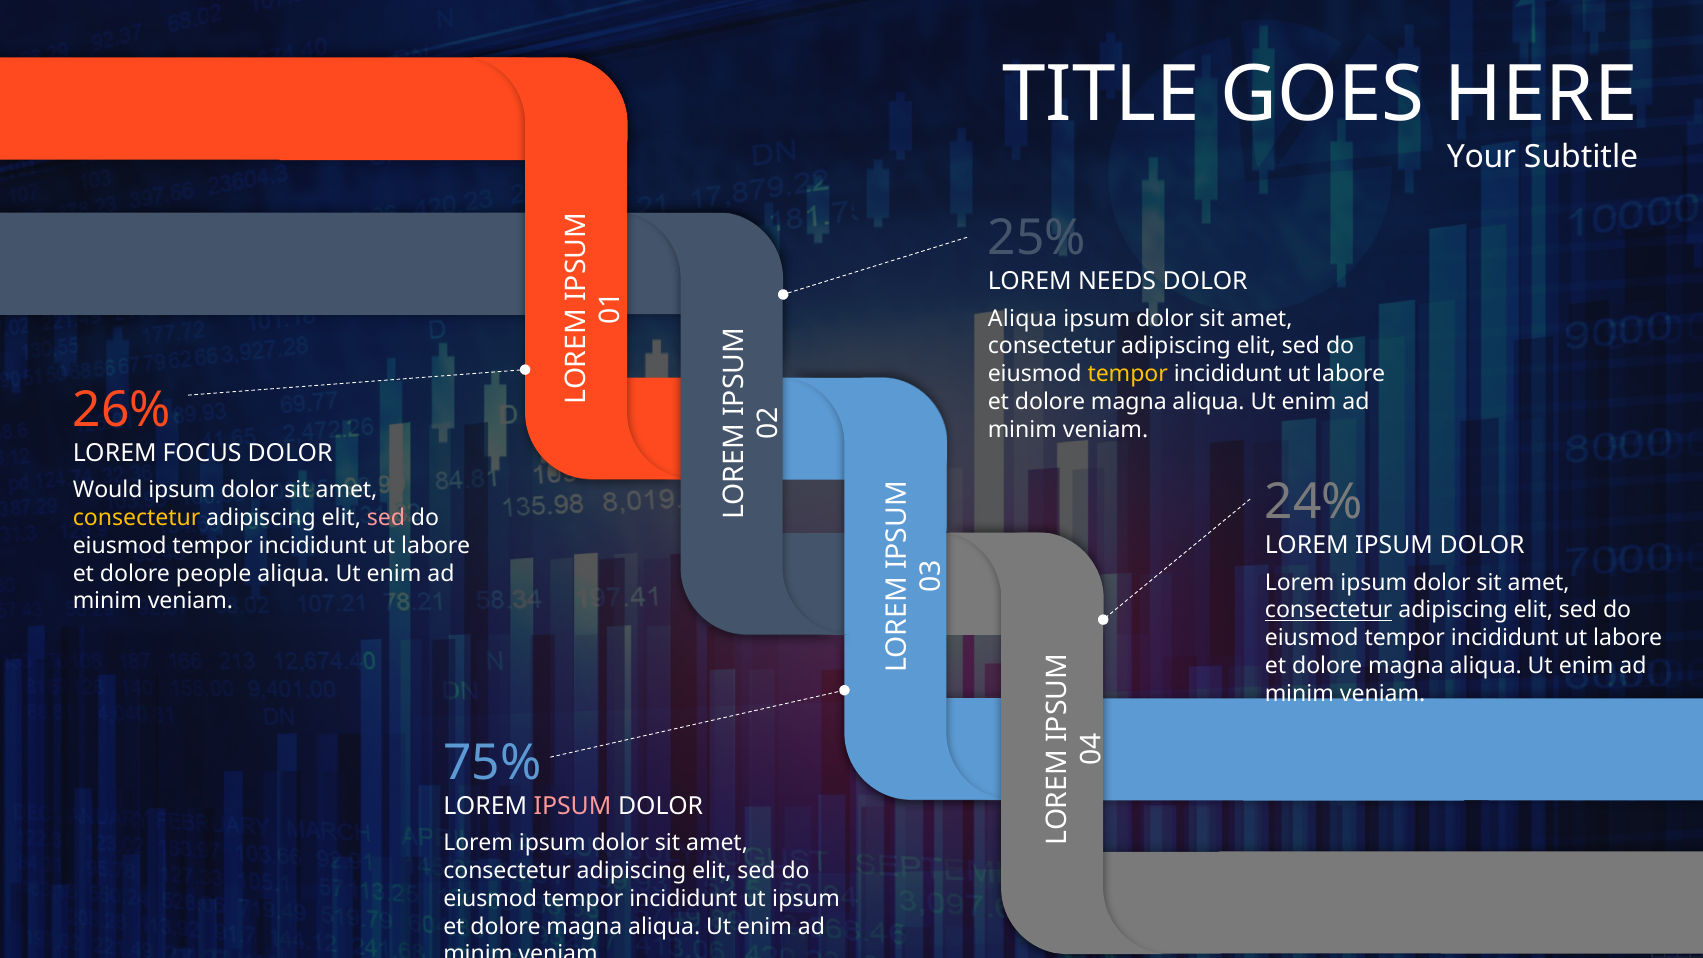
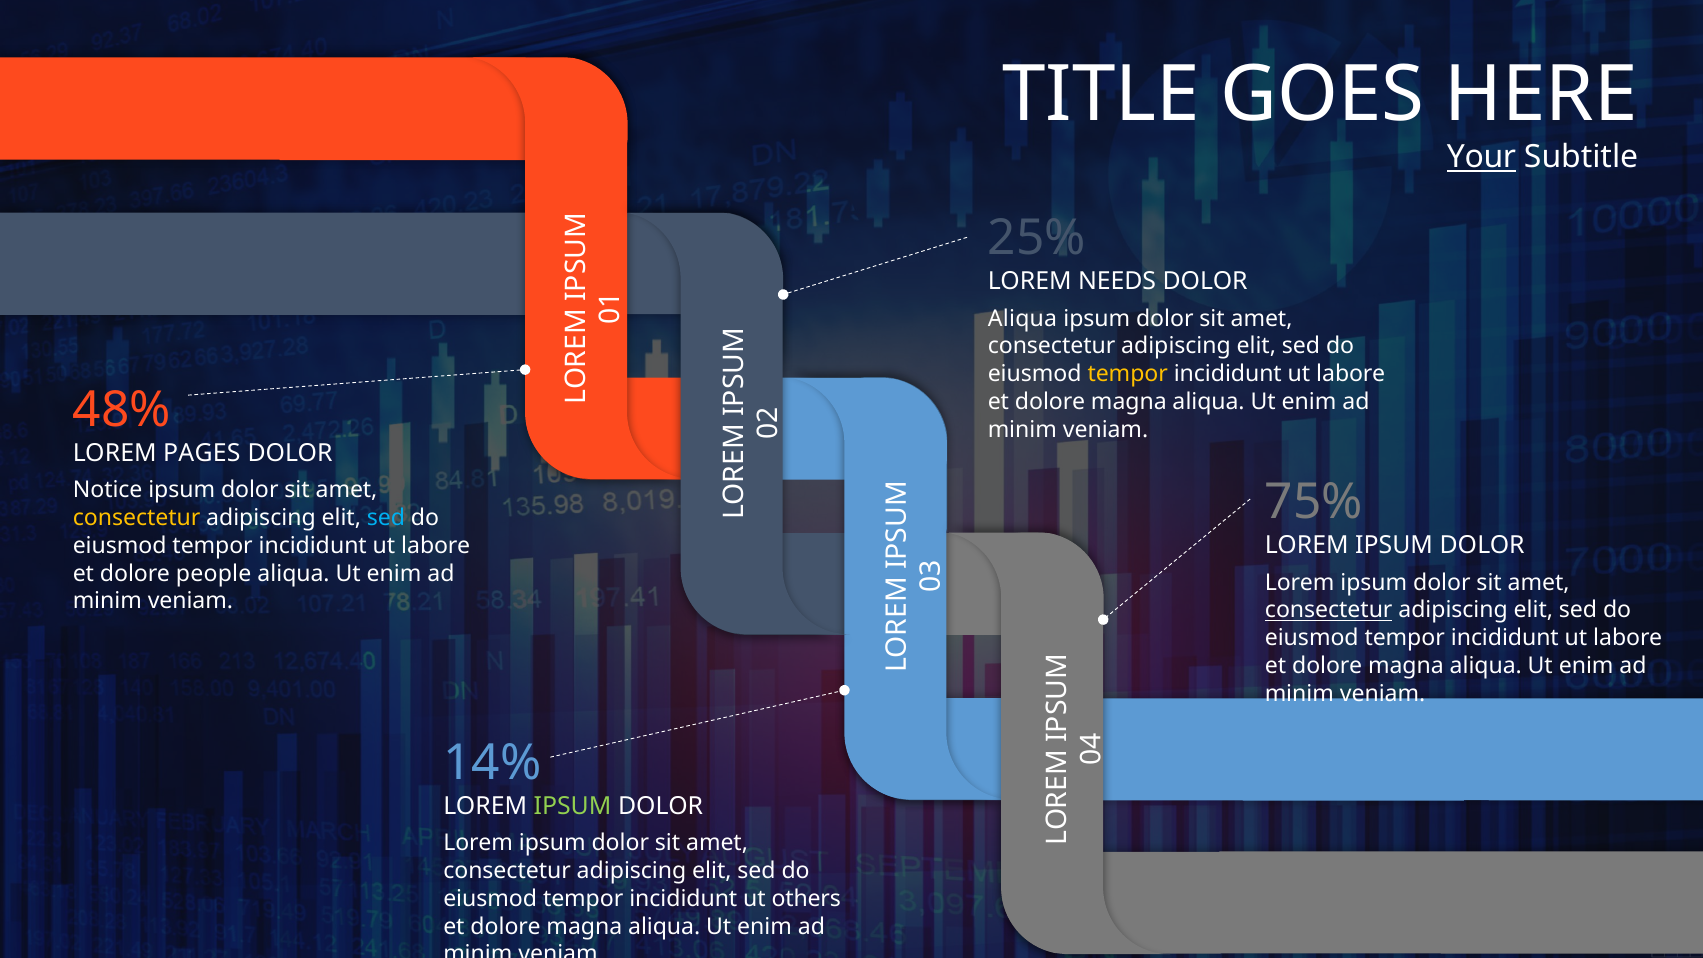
Your underline: none -> present
26%: 26% -> 48%
FOCUS: FOCUS -> PAGES
Would: Would -> Notice
24%: 24% -> 75%
sed at (386, 518) colour: pink -> light blue
75%: 75% -> 14%
IPSUM at (573, 806) colour: pink -> light green
ut ipsum: ipsum -> others
